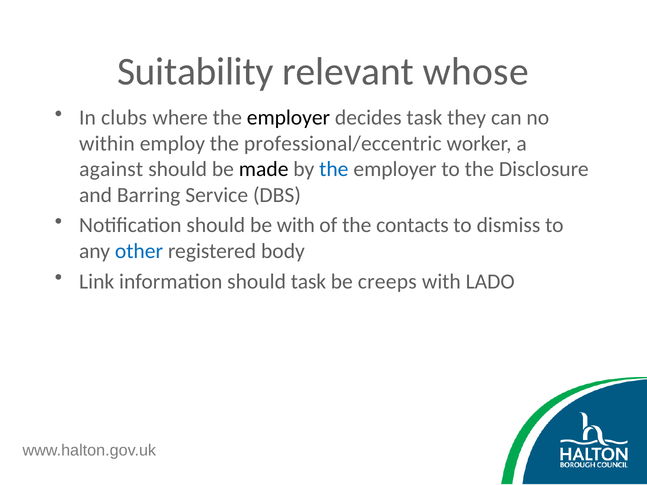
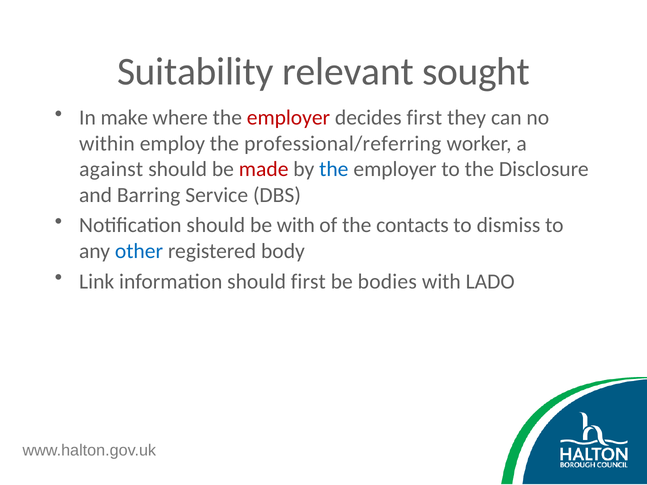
whose: whose -> sought
clubs: clubs -> make
employer at (288, 118) colour: black -> red
decides task: task -> first
professional/eccentric: professional/eccentric -> professional/referring
made colour: black -> red
should task: task -> first
creeps: creeps -> bodies
